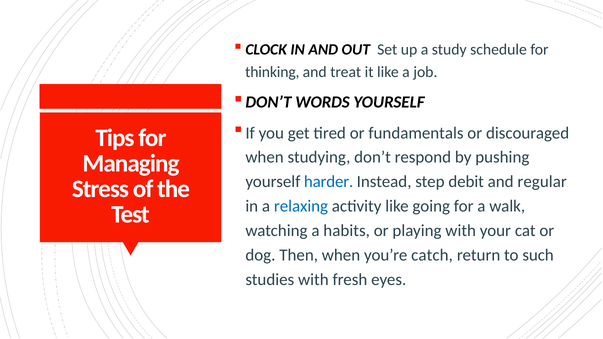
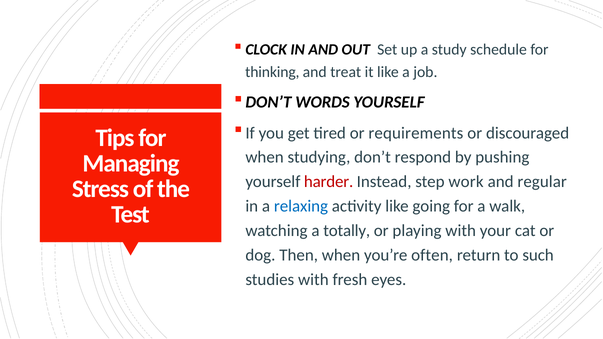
fundamentals: fundamentals -> requirements
harder colour: blue -> red
debit: debit -> work
habits: habits -> totally
catch: catch -> often
